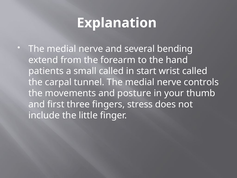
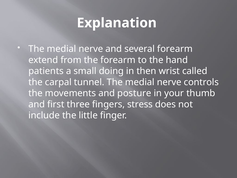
several bending: bending -> forearm
small called: called -> doing
start: start -> then
